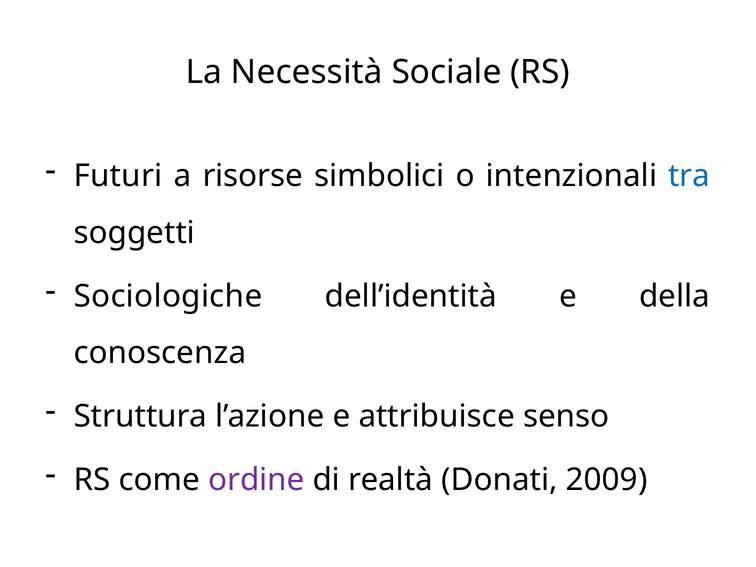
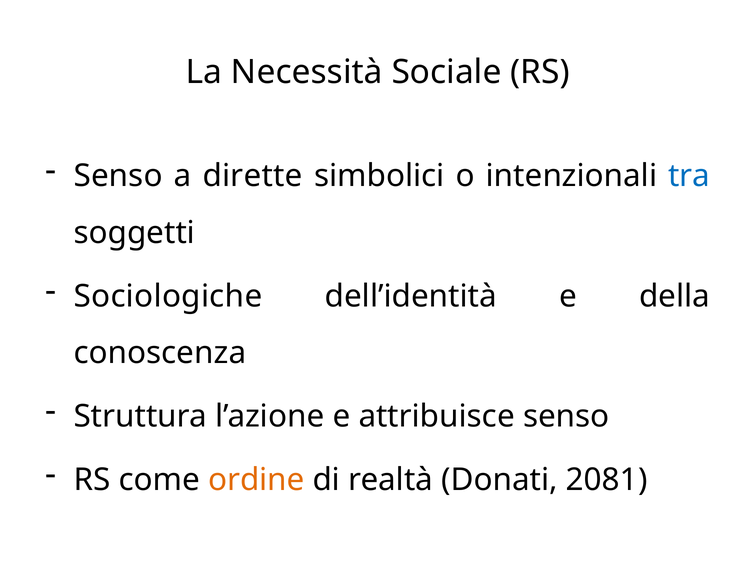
Futuri at (118, 176): Futuri -> Senso
risorse: risorse -> dirette
ordine colour: purple -> orange
2009: 2009 -> 2081
